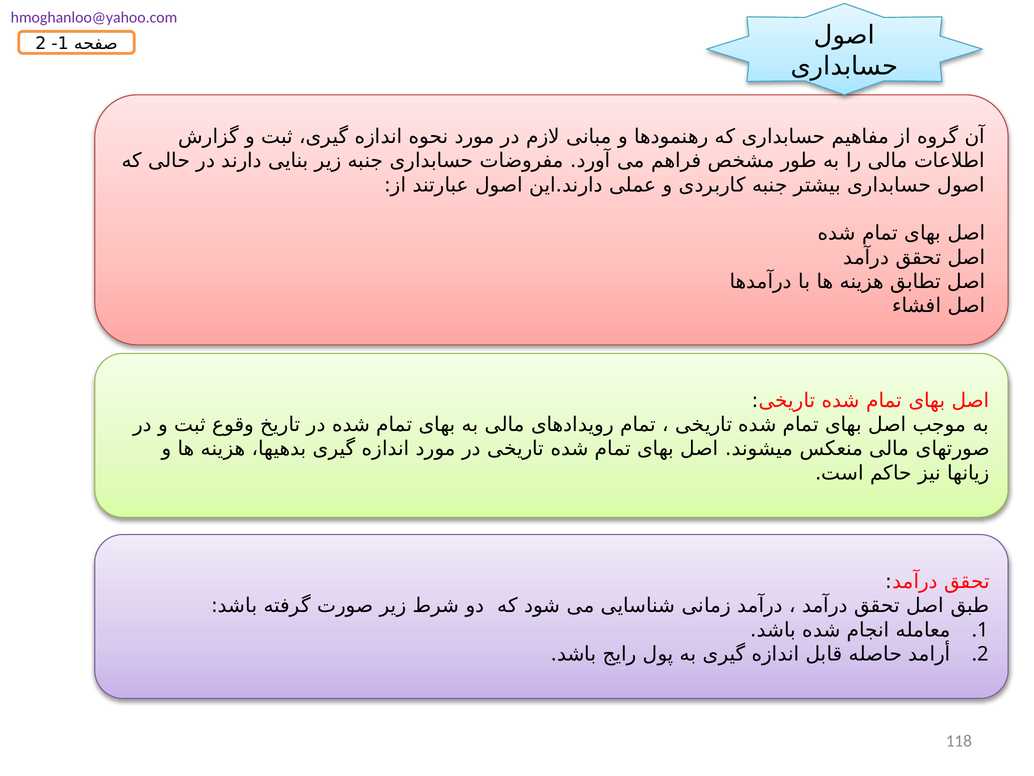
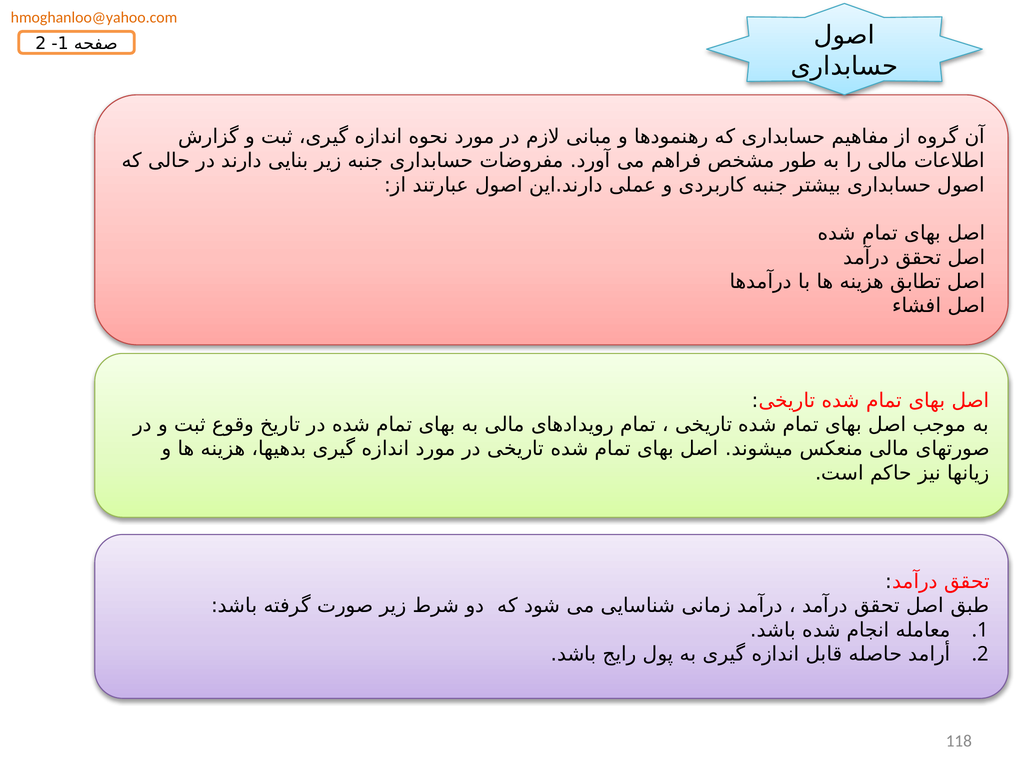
hmoghanloo@yahoo.com colour: purple -> orange
